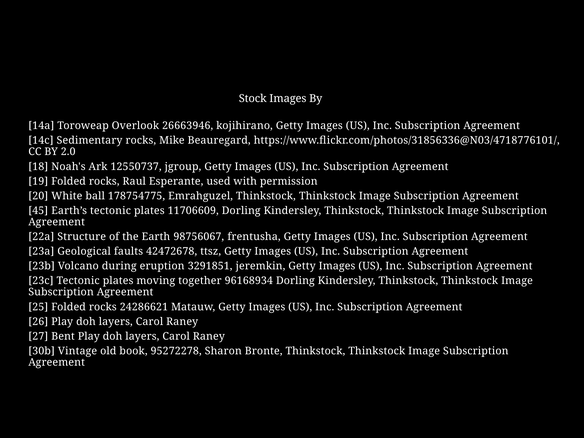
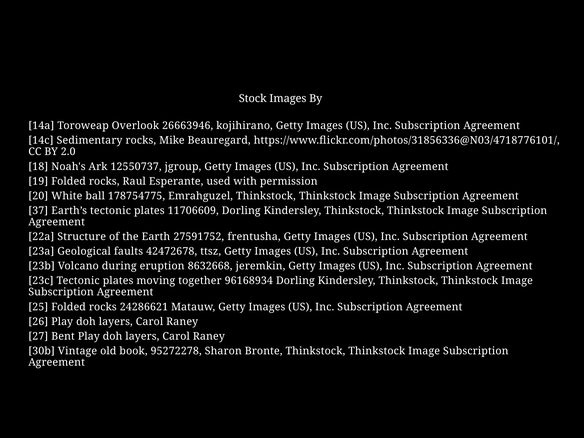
45: 45 -> 37
98756067: 98756067 -> 27591752
3291851: 3291851 -> 8632668
